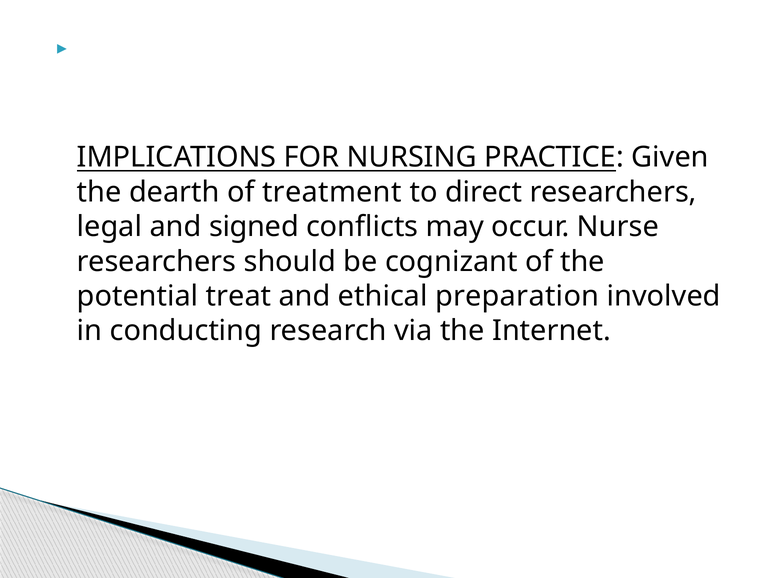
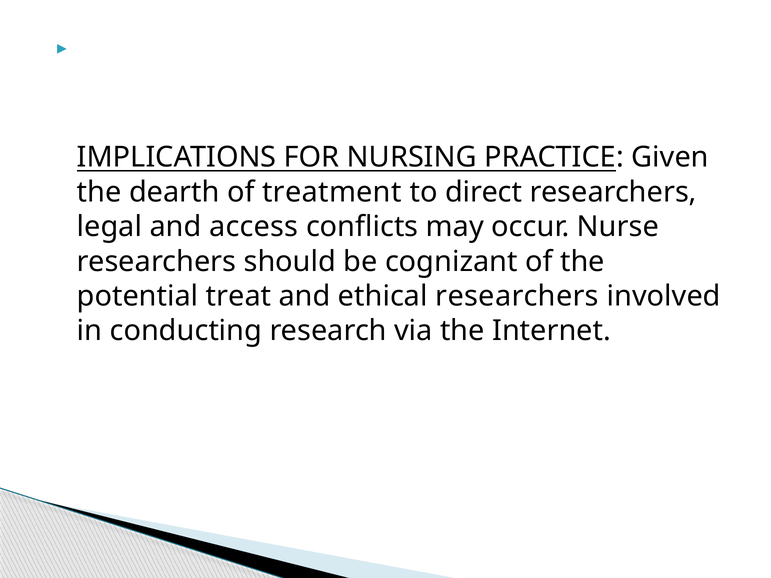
signed: signed -> access
ethical preparation: preparation -> researchers
